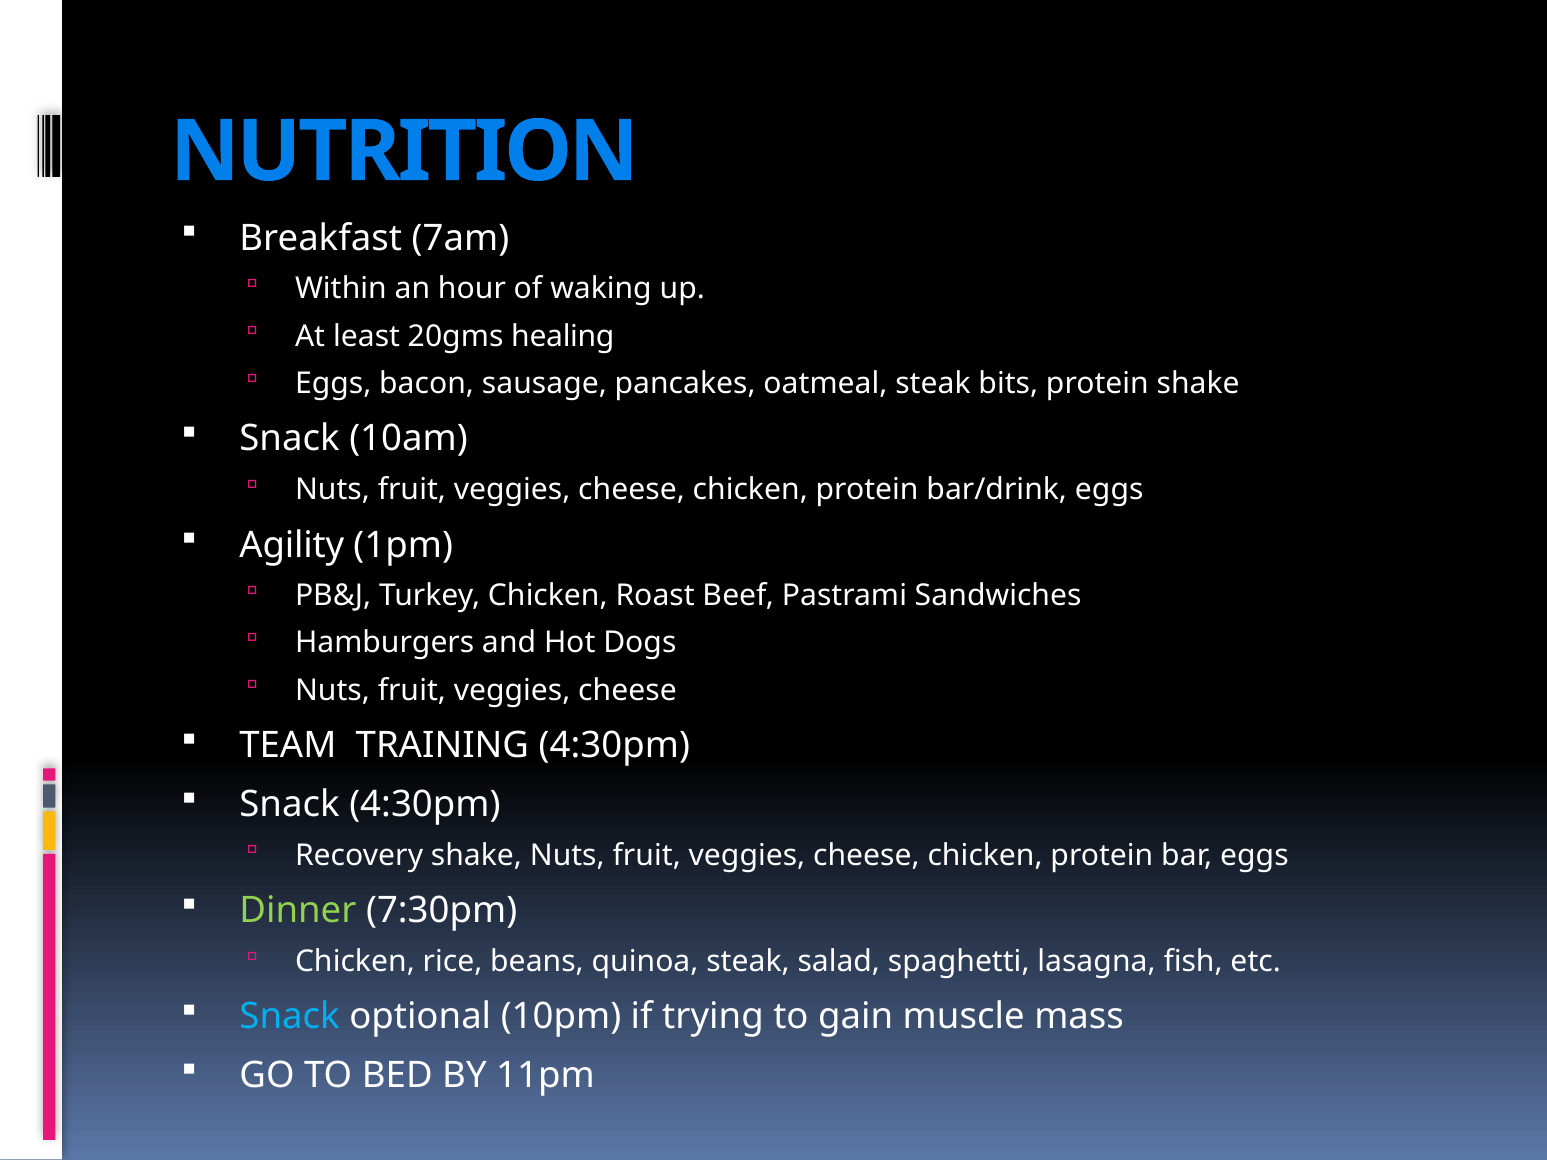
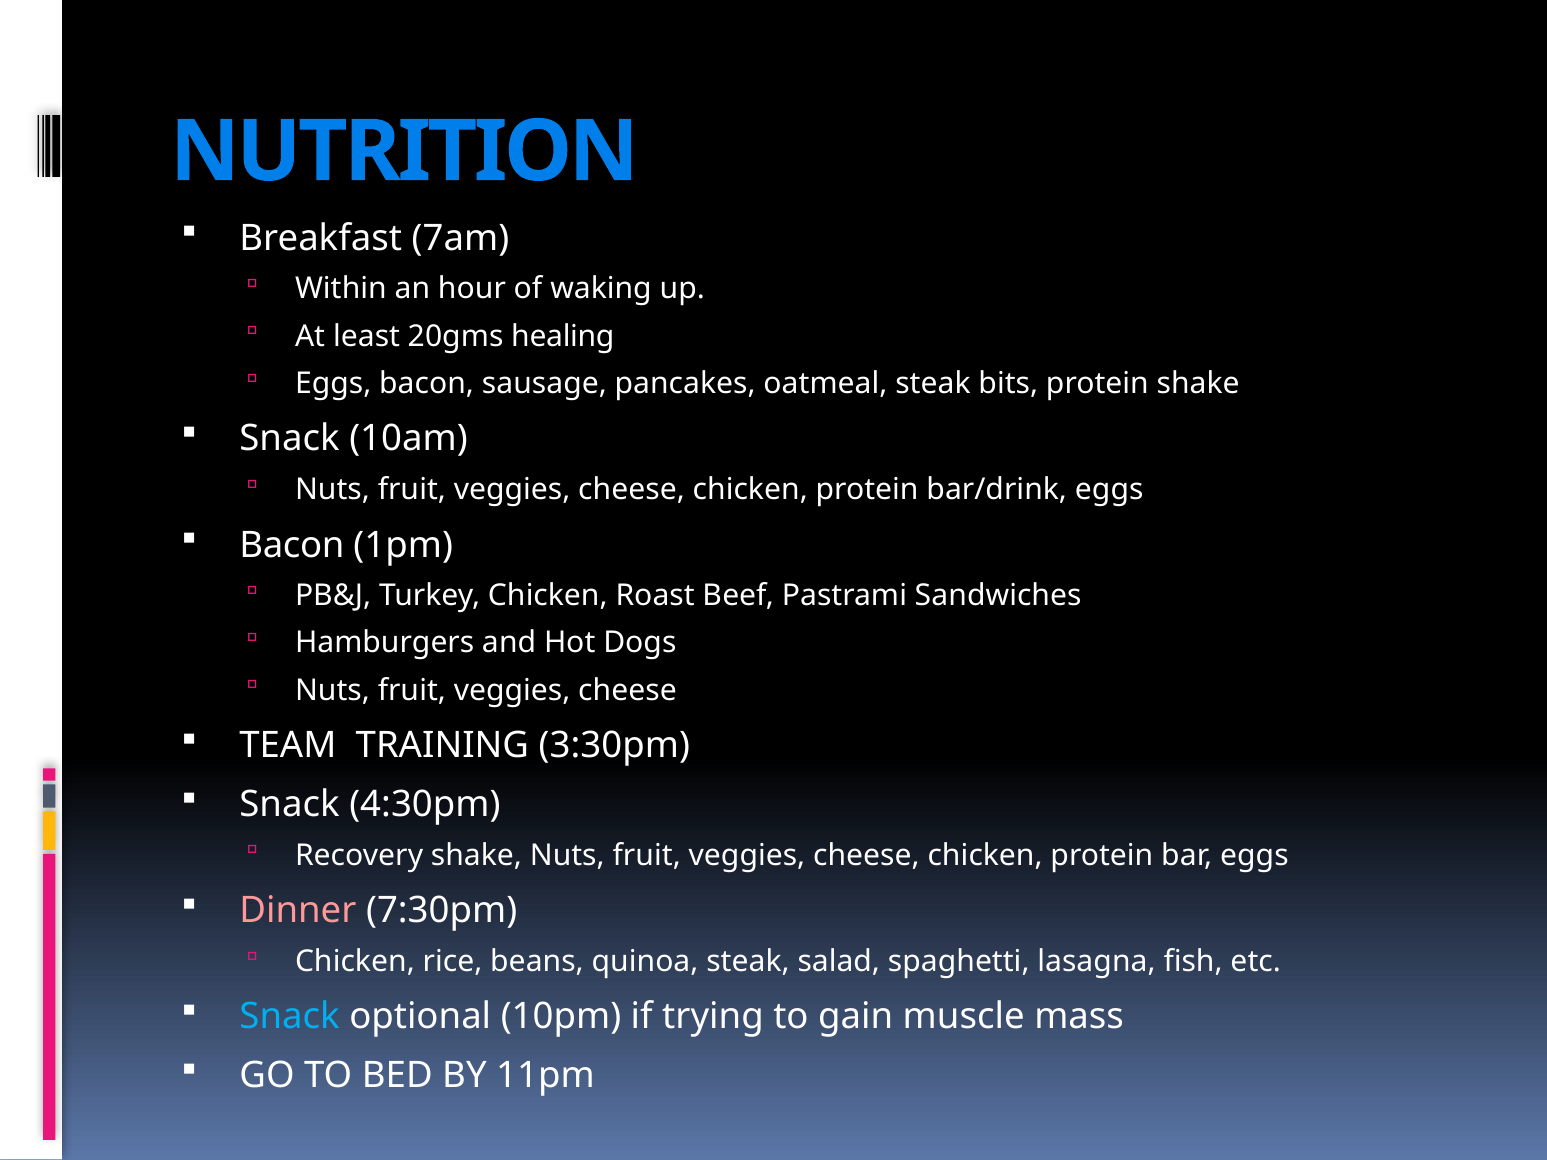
Agility at (292, 545): Agility -> Bacon
TRAINING 4:30pm: 4:30pm -> 3:30pm
Dinner colour: light green -> pink
